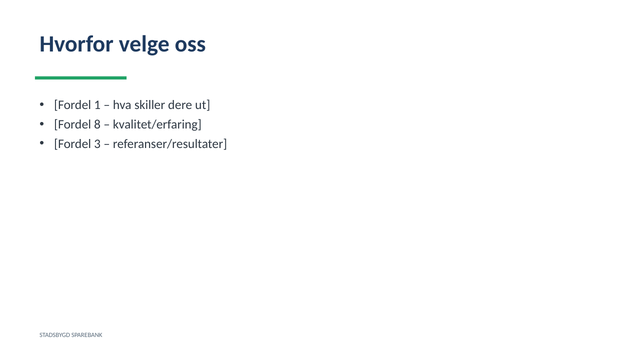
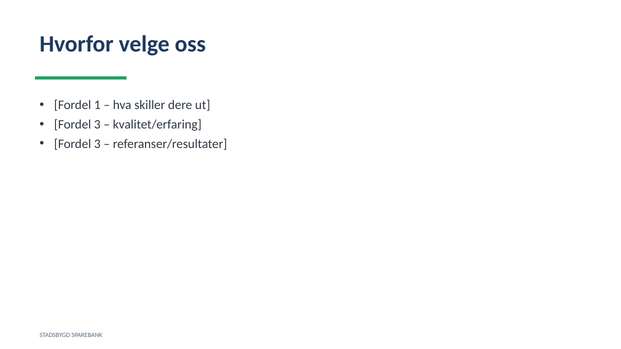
8 at (97, 125): 8 -> 3
